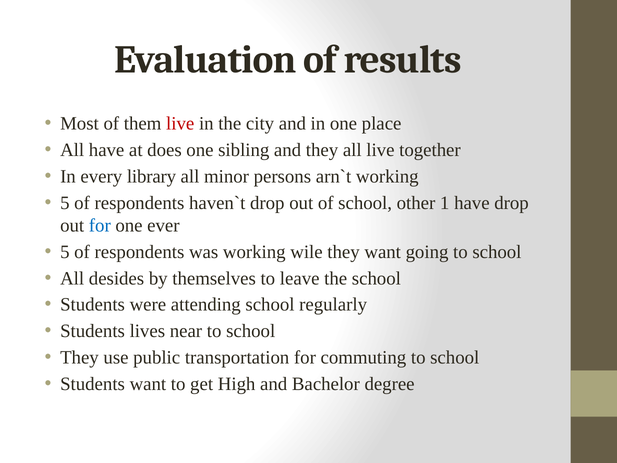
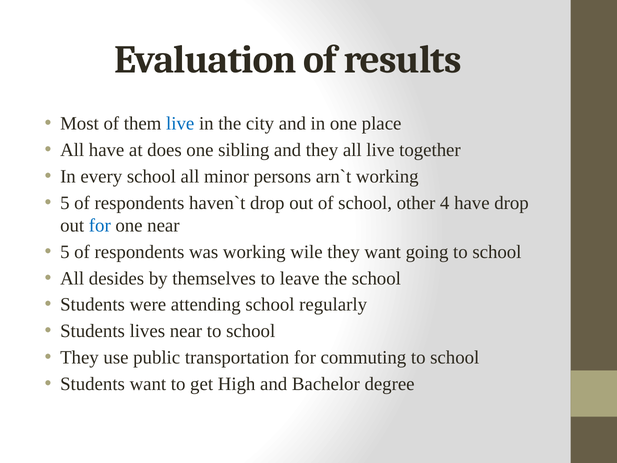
live at (180, 124) colour: red -> blue
every library: library -> school
1: 1 -> 4
one ever: ever -> near
